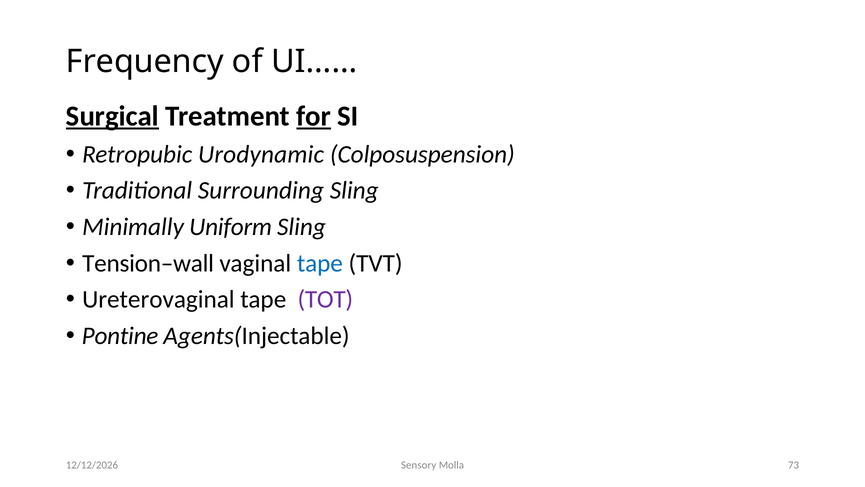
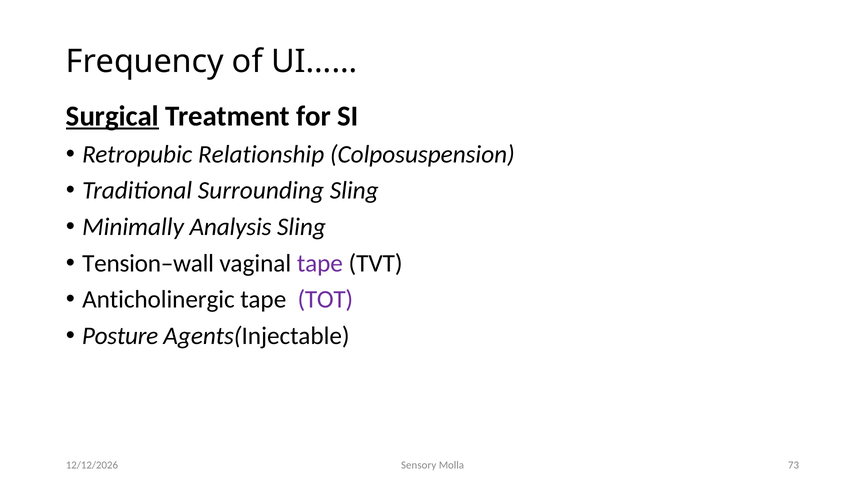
for underline: present -> none
Urodynamic: Urodynamic -> Relationship
Uniform: Uniform -> Analysis
tape at (320, 263) colour: blue -> purple
Ureterovaginal: Ureterovaginal -> Anticholinergic
Pontine: Pontine -> Posture
